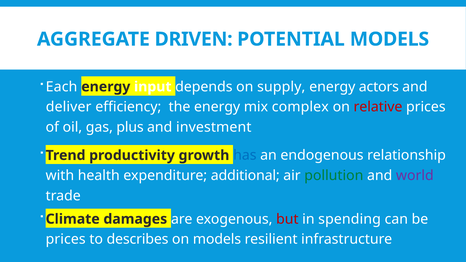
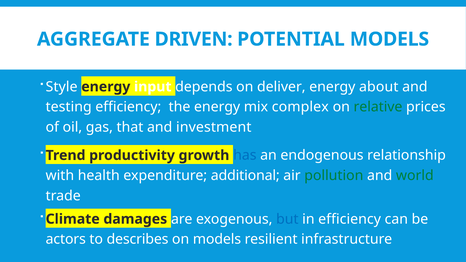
Each: Each -> Style
supply: supply -> deliver
actors: actors -> about
deliver: deliver -> testing
relative colour: red -> green
plus: plus -> that
world colour: purple -> green
but colour: red -> blue
in spending: spending -> efficiency
prices at (66, 239): prices -> actors
